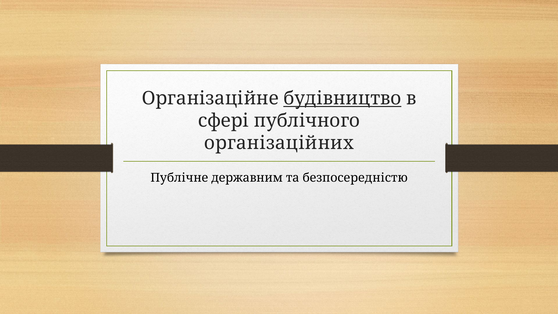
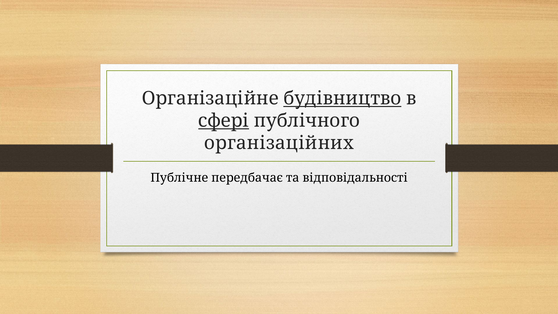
сфері underline: none -> present
державним: державним -> передбачає
безпосередністю: безпосередністю -> відповідальності
